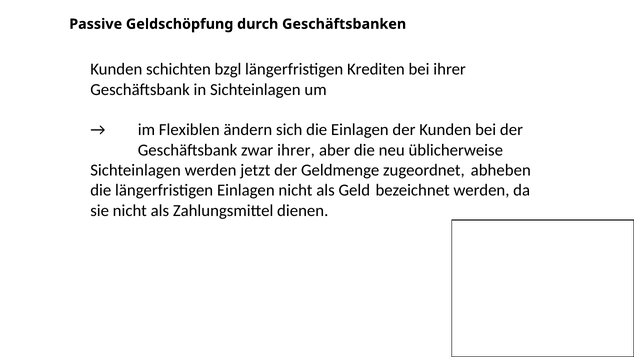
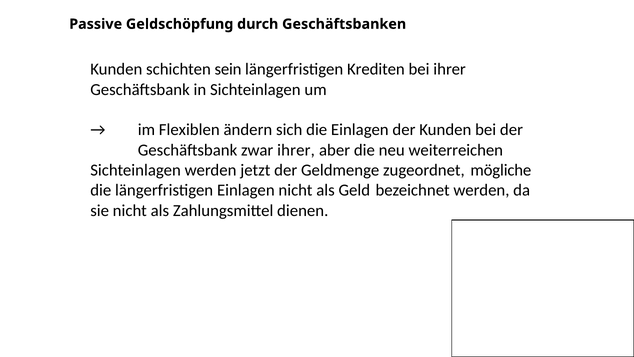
bzgl: bzgl -> sein
üblicherweise: üblicherweise -> weiterreichen
abheben: abheben -> mögliche
